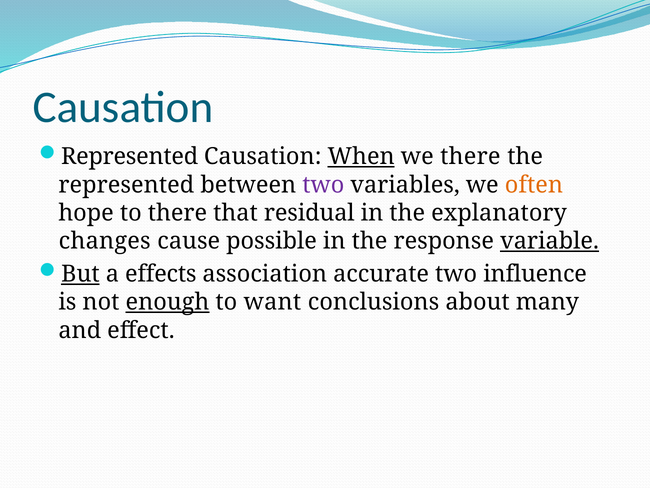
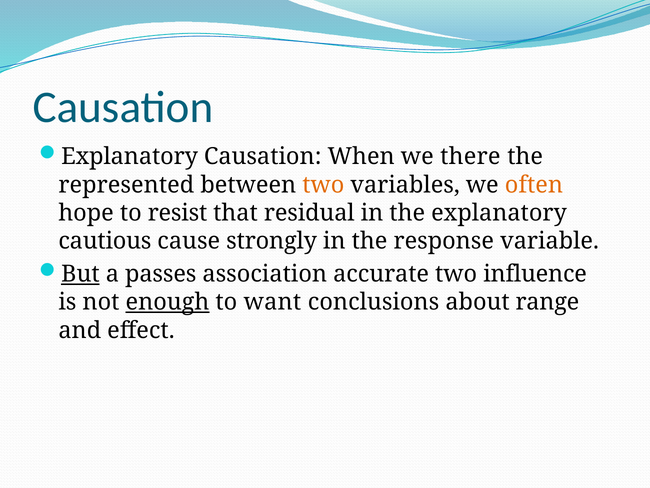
Represented at (130, 156): Represented -> Explanatory
When underline: present -> none
two at (323, 185) colour: purple -> orange
to there: there -> resist
changes: changes -> cautious
possible: possible -> strongly
variable underline: present -> none
effects: effects -> passes
many: many -> range
